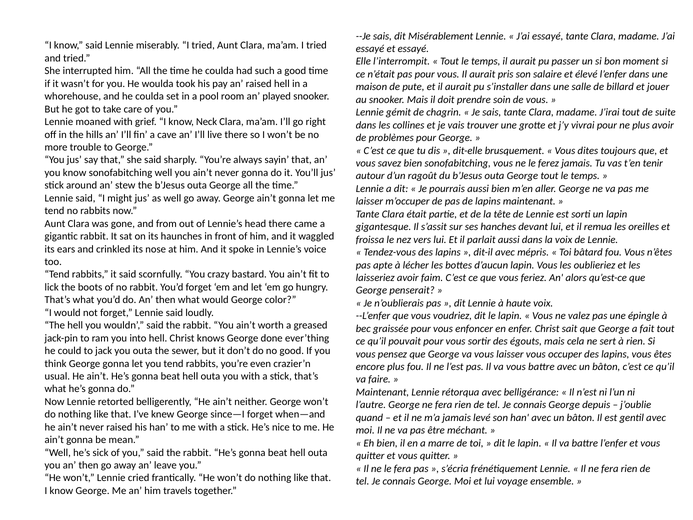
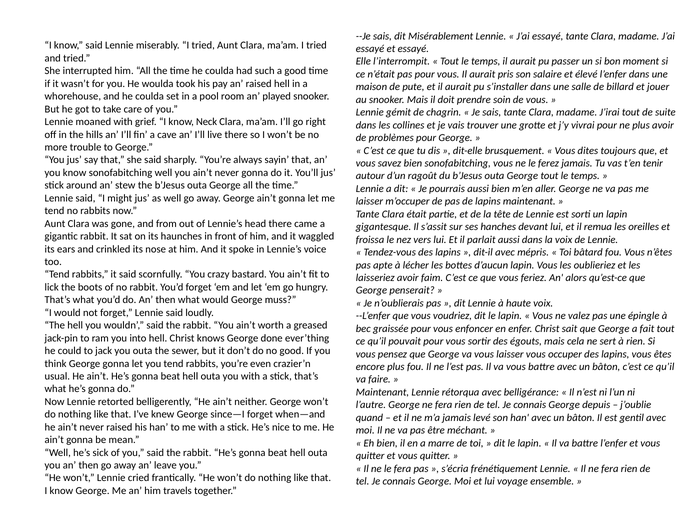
color: color -> muss
